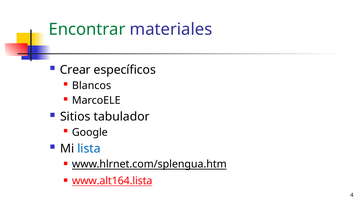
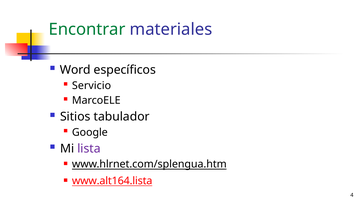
Crear: Crear -> Word
Blancos: Blancos -> Servicio
lista colour: blue -> purple
